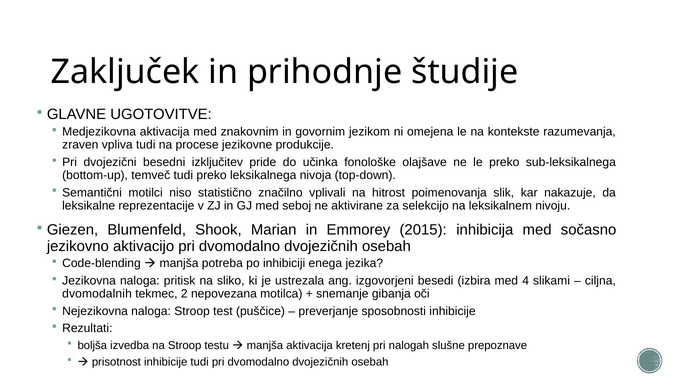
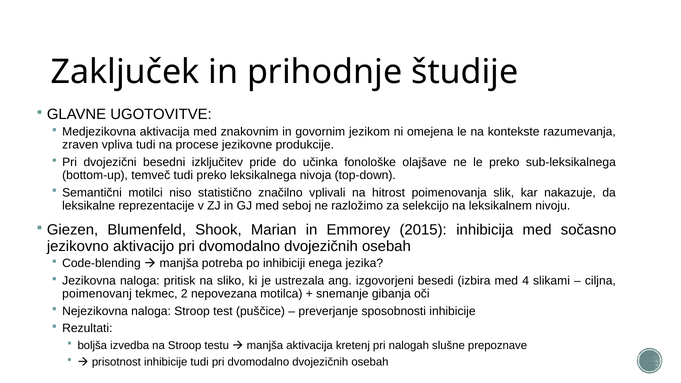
aktivirane: aktivirane -> razložimo
dvomodalnih: dvomodalnih -> poimenovanj
